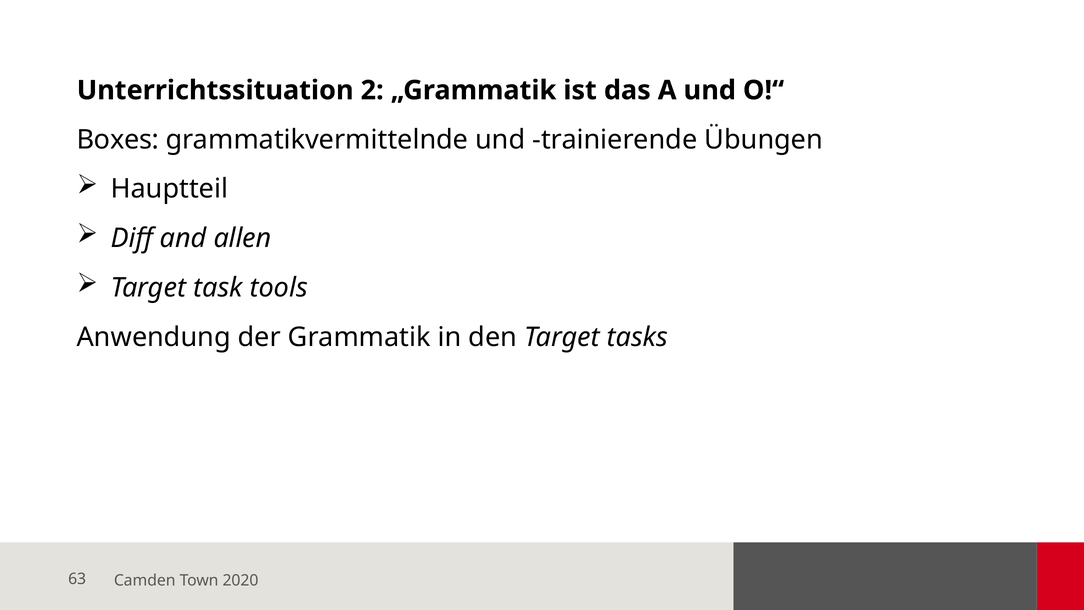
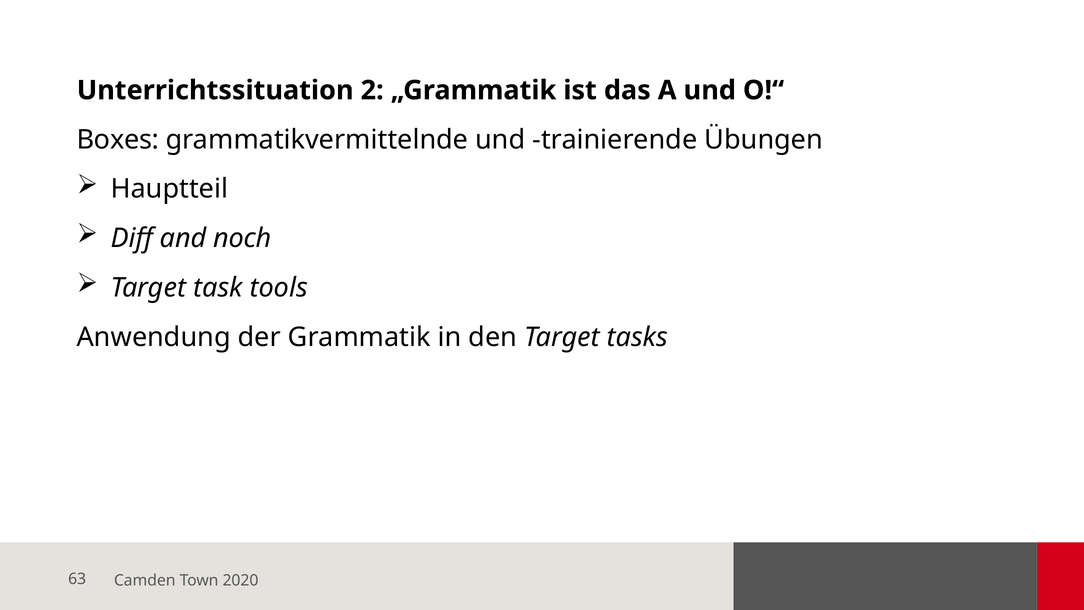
allen: allen -> noch
